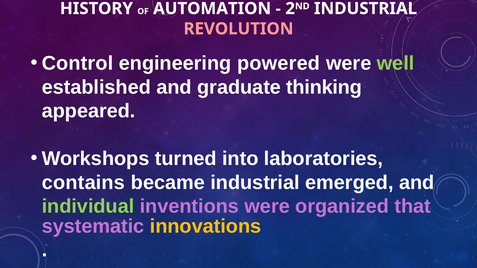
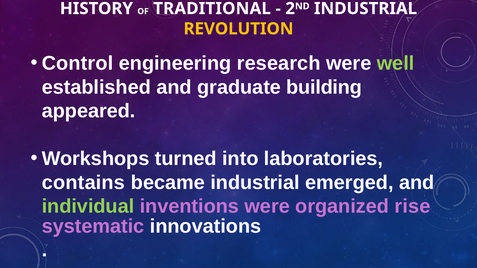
AUTOMATION: AUTOMATION -> TRADITIONAL
REVOLUTION colour: pink -> yellow
powered: powered -> research
thinking: thinking -> building
that: that -> rise
innovations colour: yellow -> white
